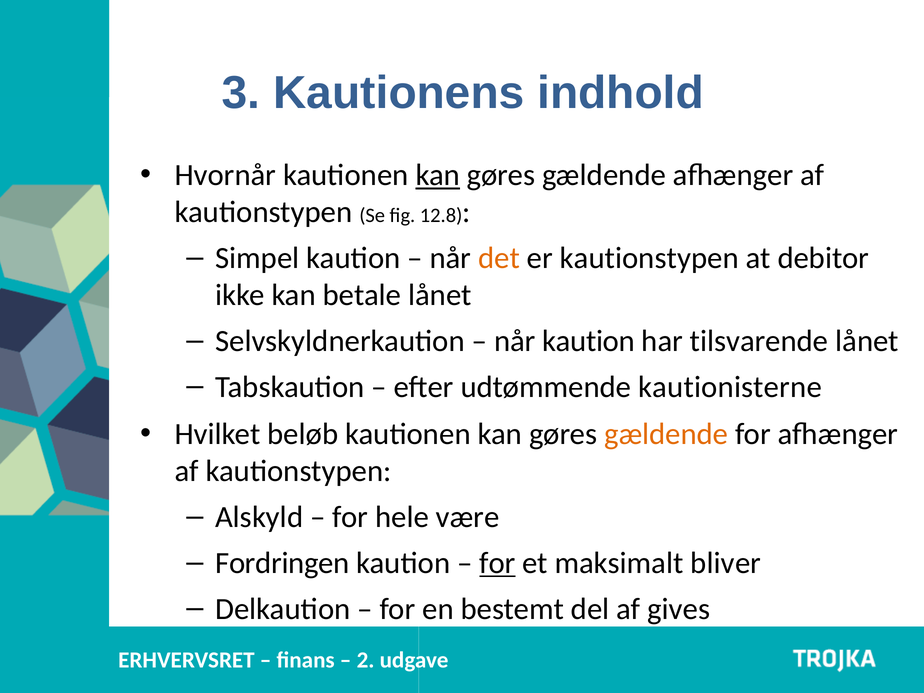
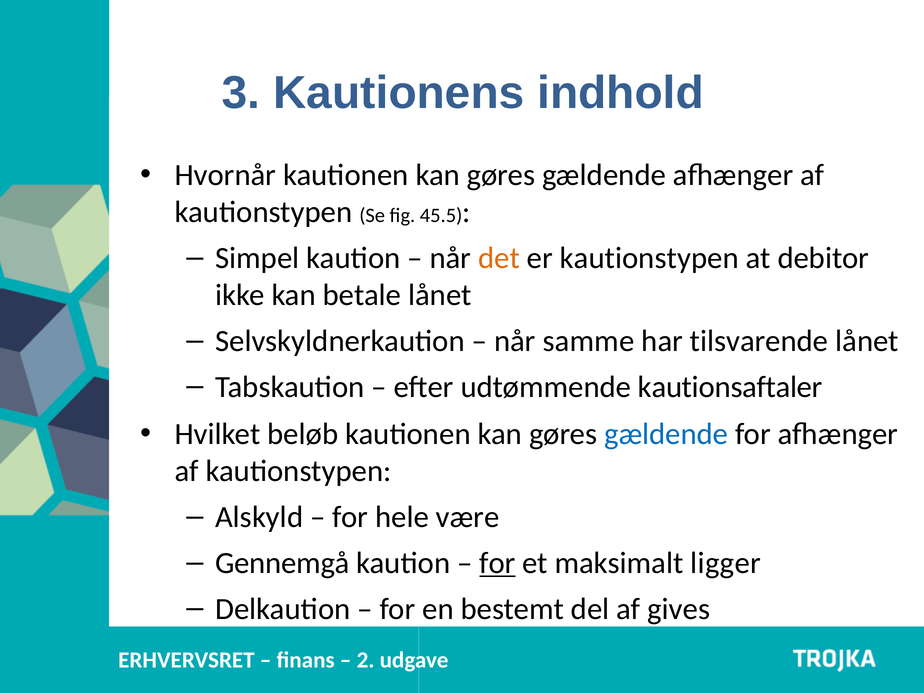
kan at (438, 175) underline: present -> none
12.8: 12.8 -> 45.5
når kaution: kaution -> samme
kautionisterne: kautionisterne -> kautionsaftaler
gældende at (666, 434) colour: orange -> blue
Fordringen: Fordringen -> Gennemgå
bliver: bliver -> ligger
